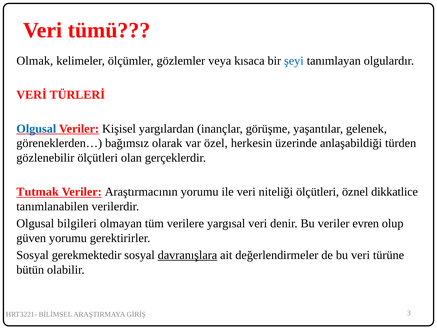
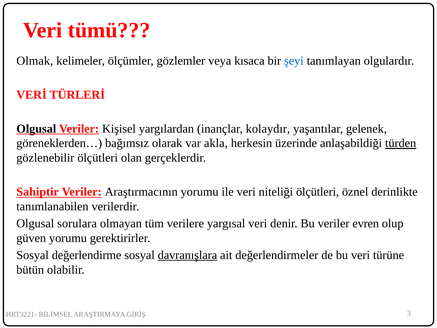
Olgusal at (36, 129) colour: blue -> black
görüşme: görüşme -> kolaydır
özel: özel -> akla
türden underline: none -> present
Tutmak: Tutmak -> Sahiptir
dikkatlice: dikkatlice -> derinlikte
bilgileri: bilgileri -> sorulara
gerekmektedir: gerekmektedir -> değerlendirme
